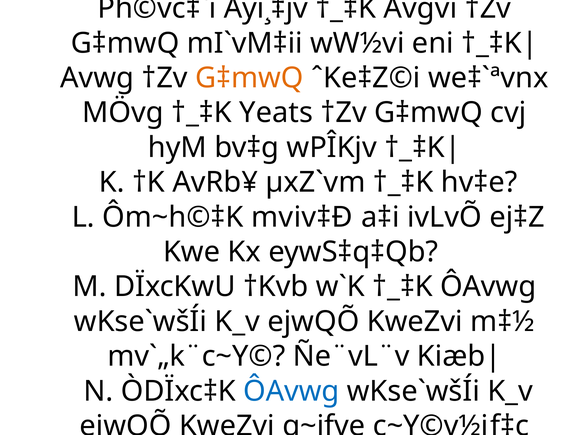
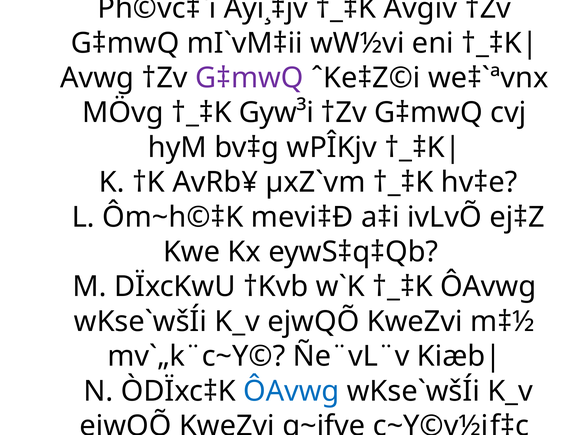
Avgvi: Avgvi -> Avgiv
G‡mwQ at (249, 78) colour: orange -> purple
Yeats: Yeats -> Gyw³i
mviv‡Ð: mviv‡Ð -> mevi‡Ð
